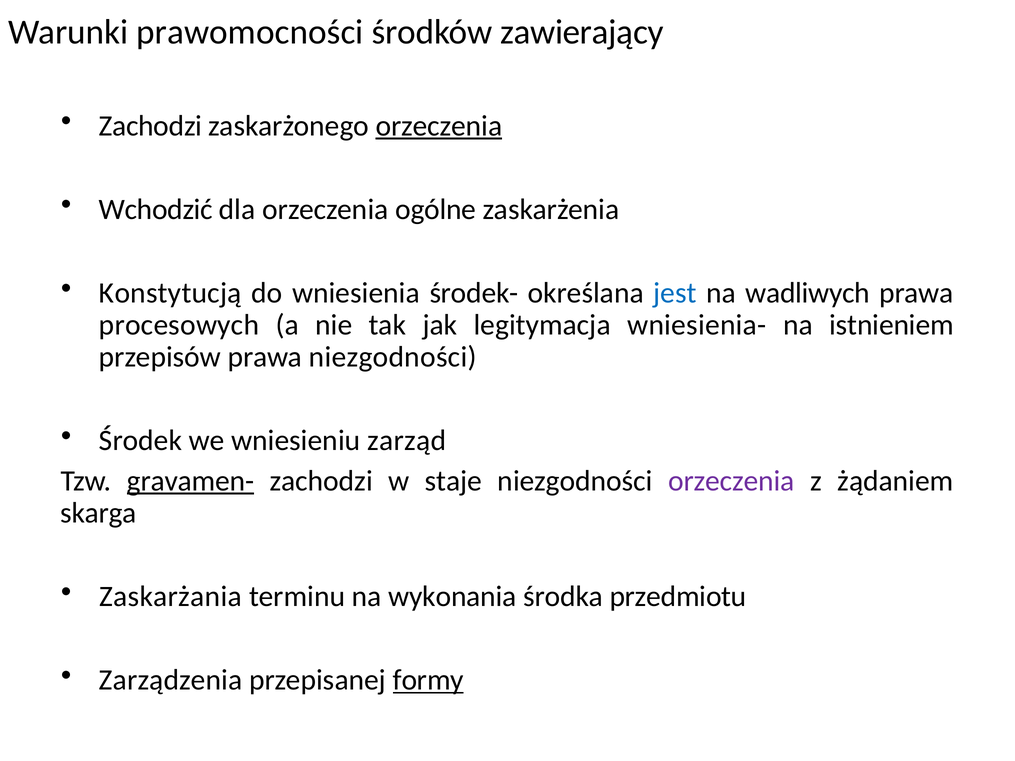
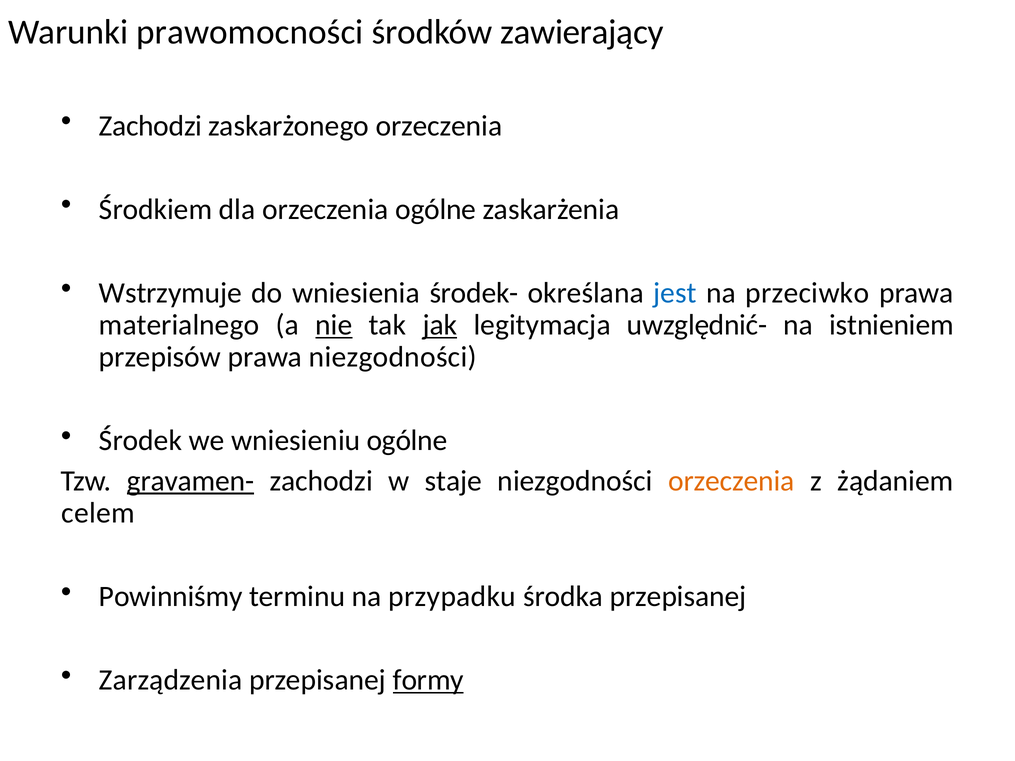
orzeczenia at (439, 126) underline: present -> none
Wchodzić: Wchodzić -> Środkiem
Konstytucją: Konstytucją -> Wstrzymuje
wadliwych: wadliwych -> przeciwko
procesowych: procesowych -> materialnego
nie underline: none -> present
jak underline: none -> present
wniesienia-: wniesienia- -> uwzględnić-
wniesieniu zarząd: zarząd -> ogólne
orzeczenia at (731, 481) colour: purple -> orange
skarga: skarga -> celem
Zaskarżania: Zaskarżania -> Powinniśmy
wykonania: wykonania -> przypadku
środka przedmiotu: przedmiotu -> przepisanej
